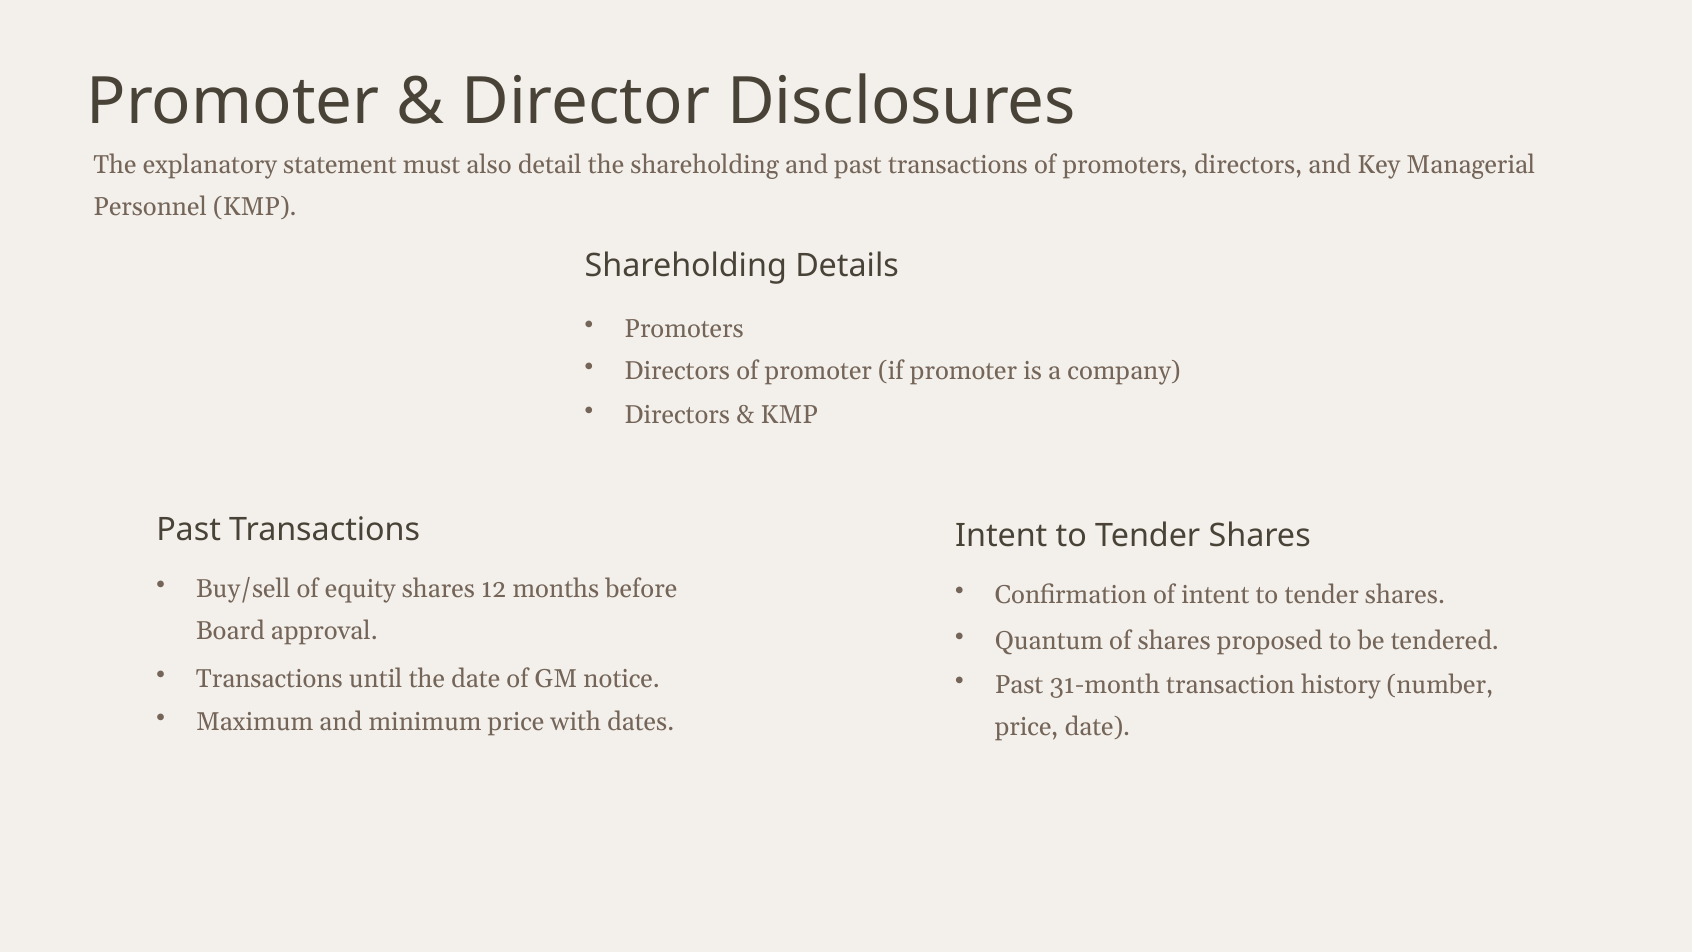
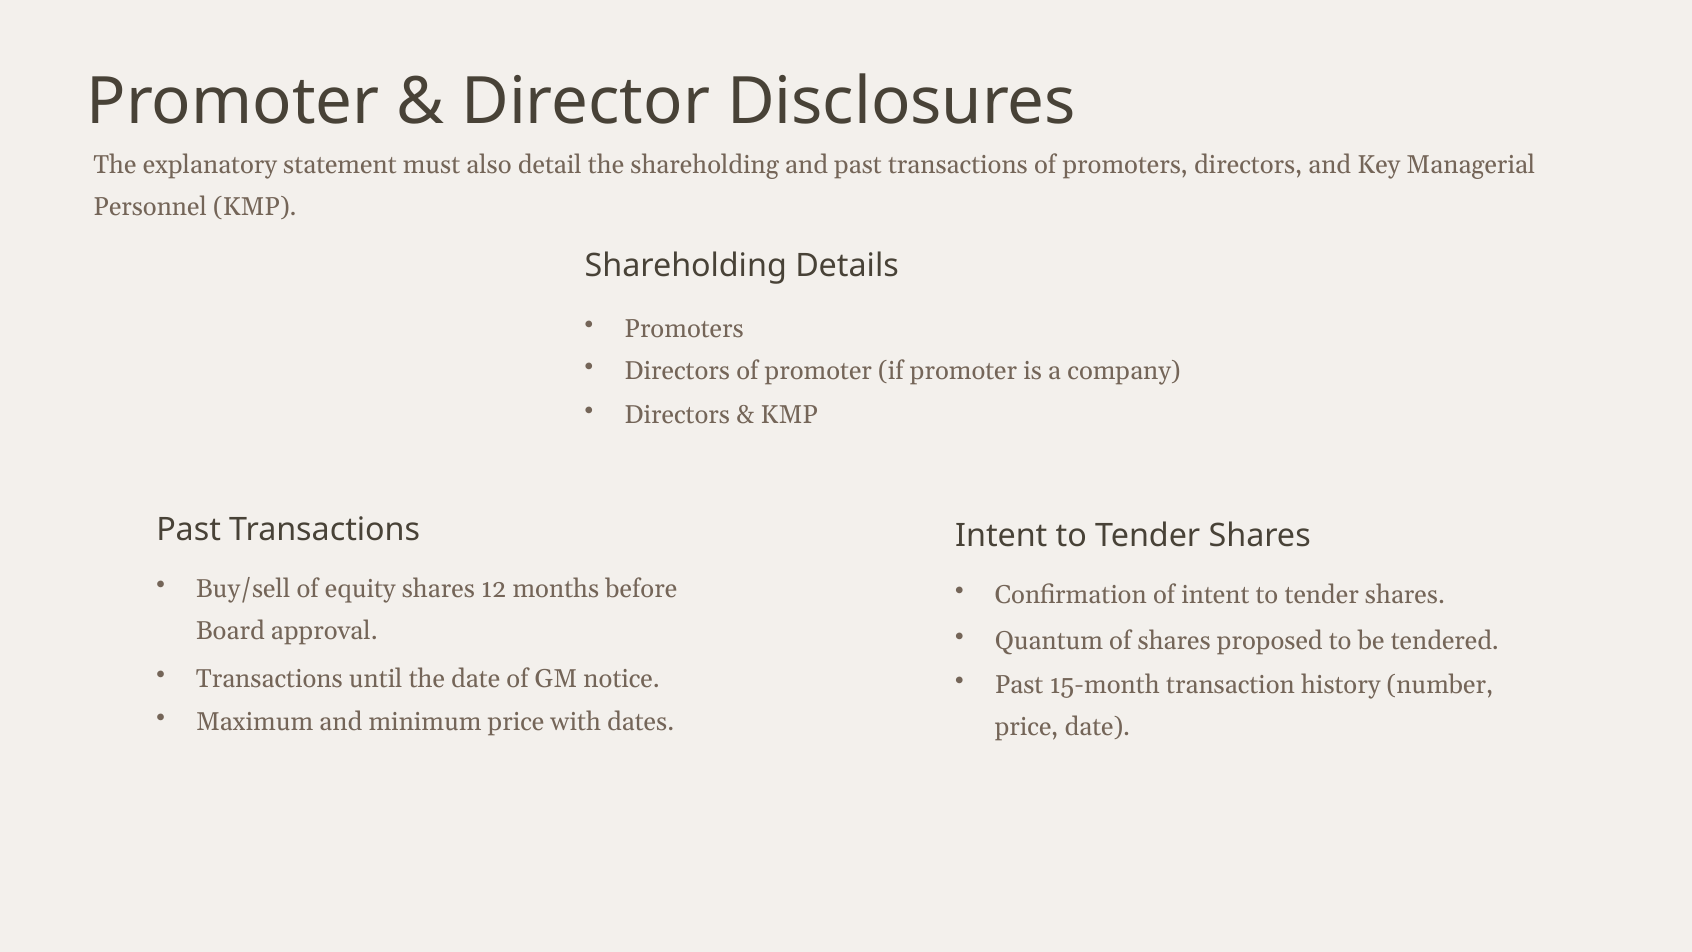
31-month: 31-month -> 15-month
